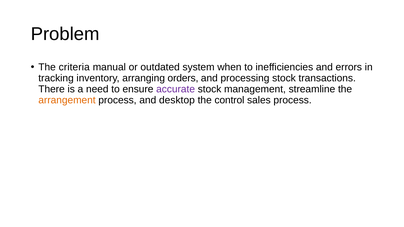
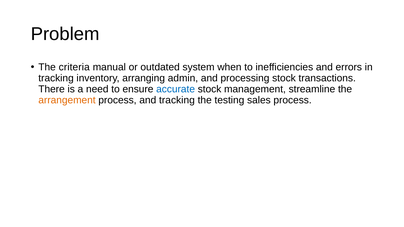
orders: orders -> admin
accurate colour: purple -> blue
and desktop: desktop -> tracking
control: control -> testing
